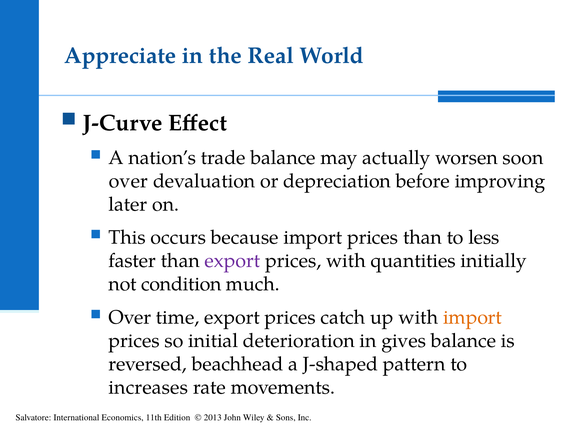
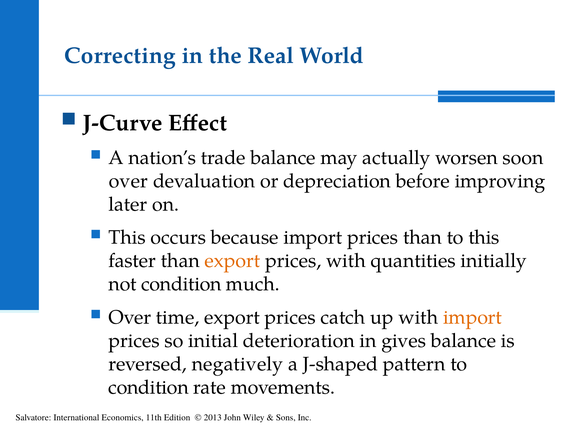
Appreciate: Appreciate -> Correcting
to less: less -> this
export at (232, 261) colour: purple -> orange
beachhead: beachhead -> negatively
increases at (148, 387): increases -> condition
